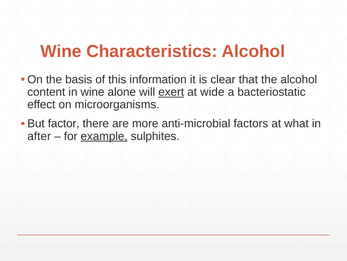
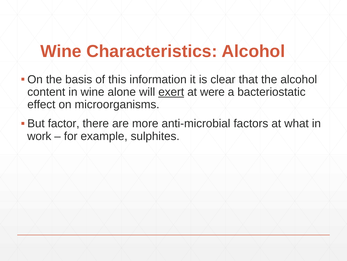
wide: wide -> were
after: after -> work
example underline: present -> none
